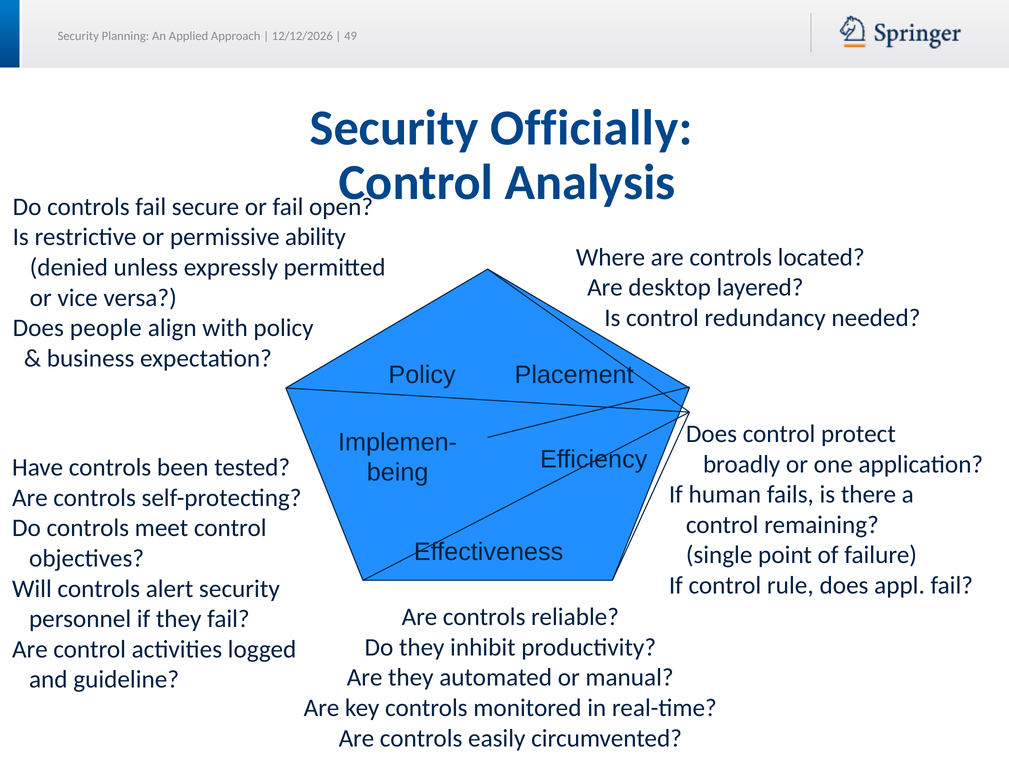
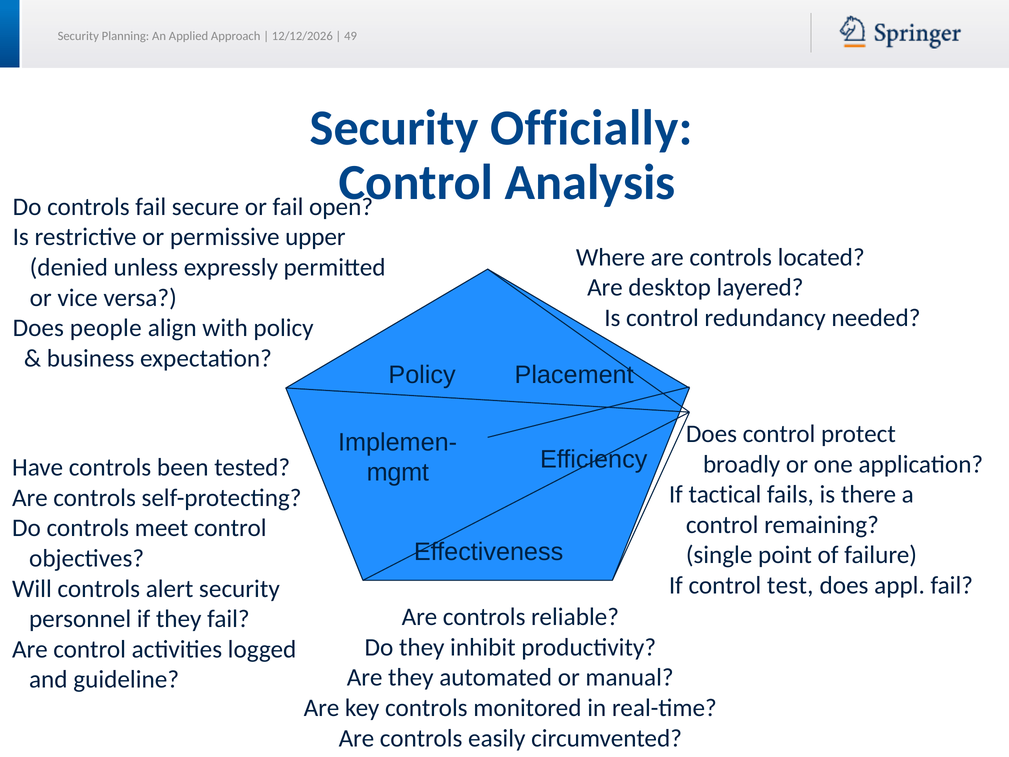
ability: ability -> upper
being: being -> mgmt
human: human -> tactical
rule: rule -> test
